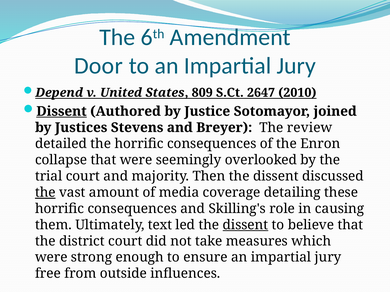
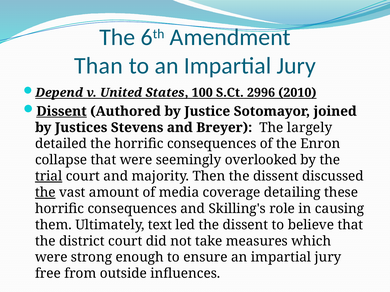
Door: Door -> Than
809: 809 -> 100
2647: 2647 -> 2996
review: review -> largely
trial underline: none -> present
dissent at (245, 225) underline: present -> none
